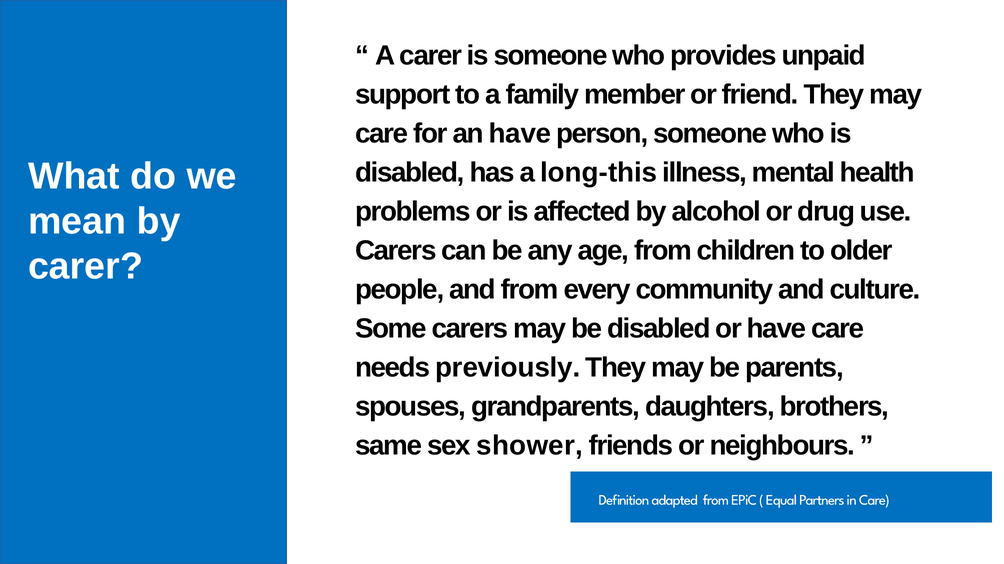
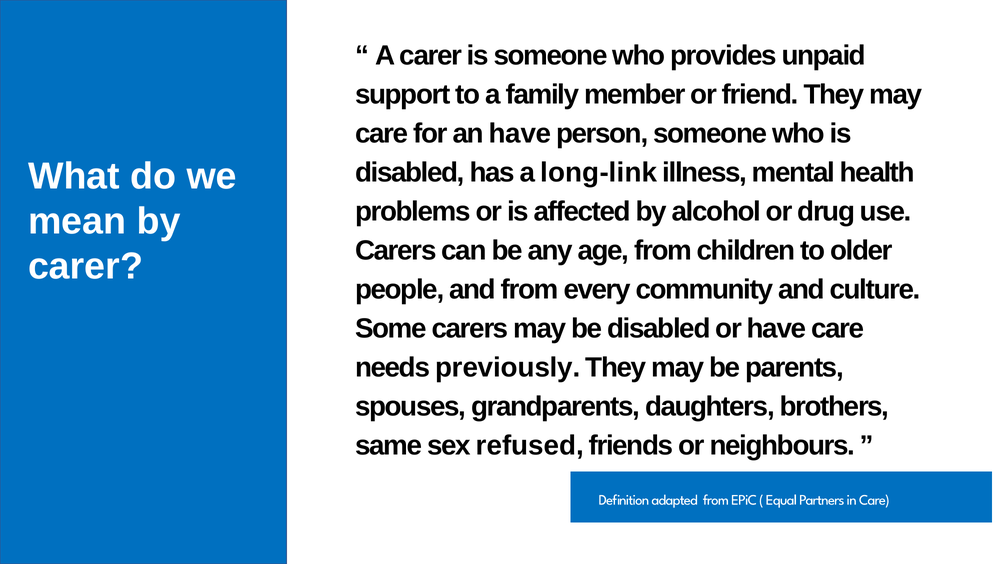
long-this: long-this -> long-link
shower: shower -> refused
